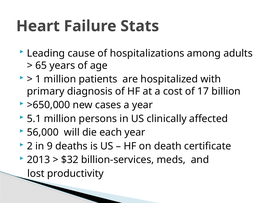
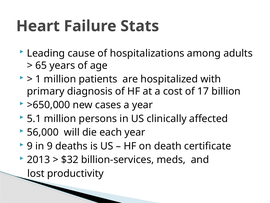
2 at (30, 146): 2 -> 9
